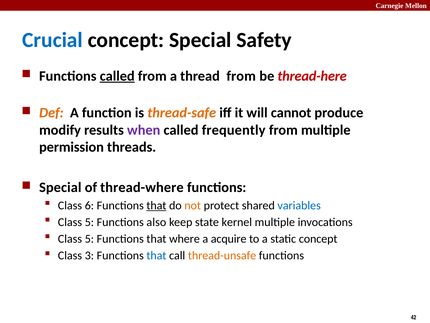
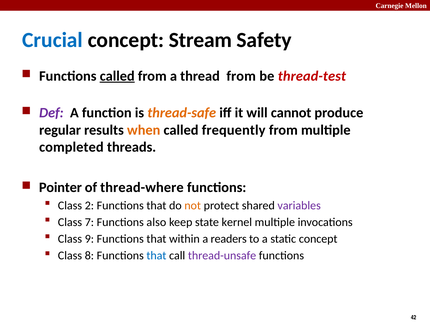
concept Special: Special -> Stream
thread-here: thread-here -> thread-test
Def colour: orange -> purple
modify: modify -> regular
when colour: purple -> orange
permission: permission -> completed
Special at (60, 187): Special -> Pointer
6: 6 -> 2
that at (156, 205) underline: present -> none
variables colour: blue -> purple
5 at (89, 222): 5 -> 7
5 at (89, 239): 5 -> 9
where: where -> within
acquire: acquire -> readers
3: 3 -> 8
thread-unsafe colour: orange -> purple
